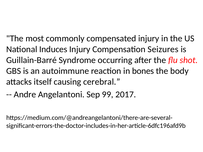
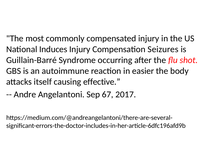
bones: bones -> easier
cerebral: cerebral -> effective
99: 99 -> 67
